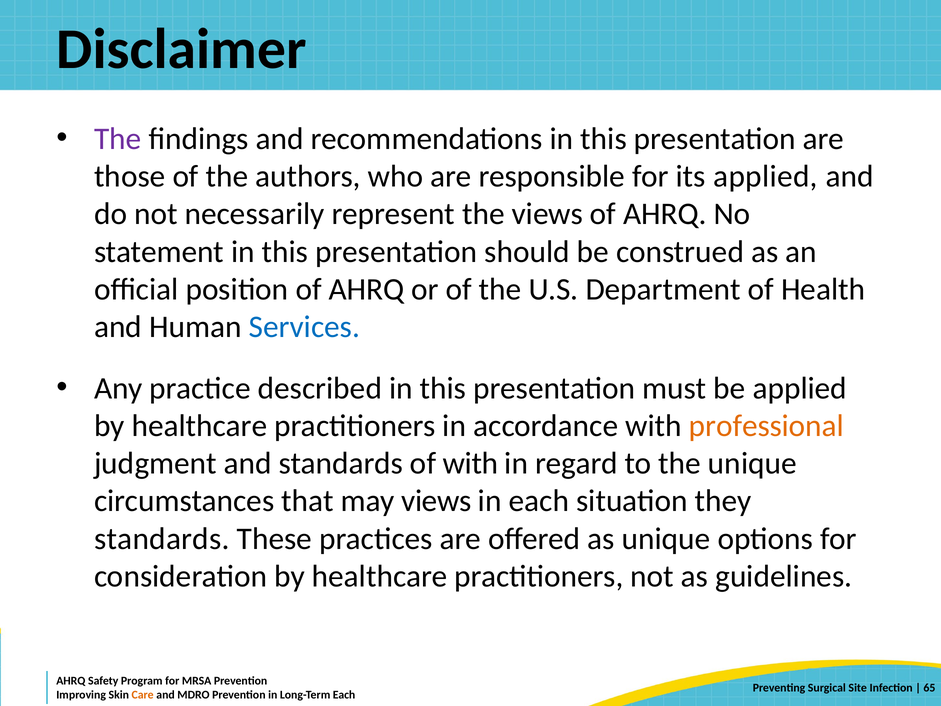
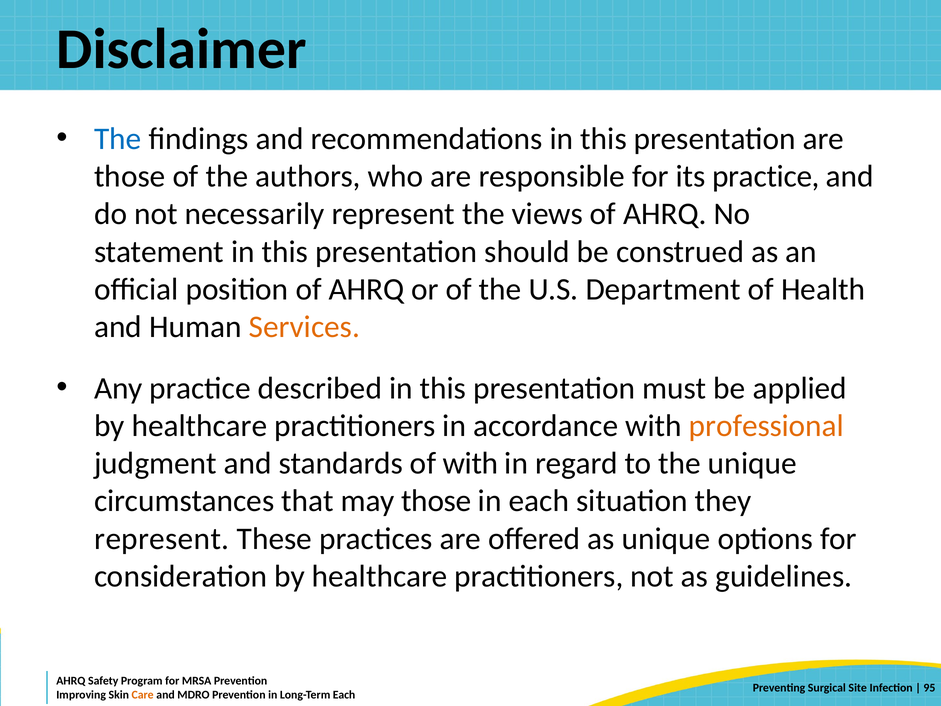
The at (118, 139) colour: purple -> blue
its applied: applied -> practice
Services colour: blue -> orange
may views: views -> those
standards at (162, 539): standards -> represent
65: 65 -> 95
